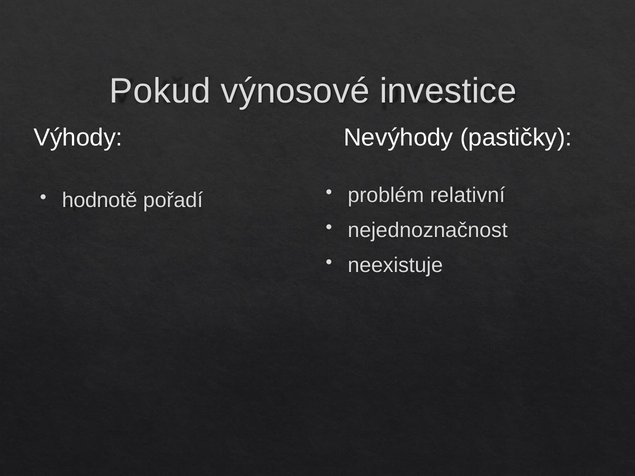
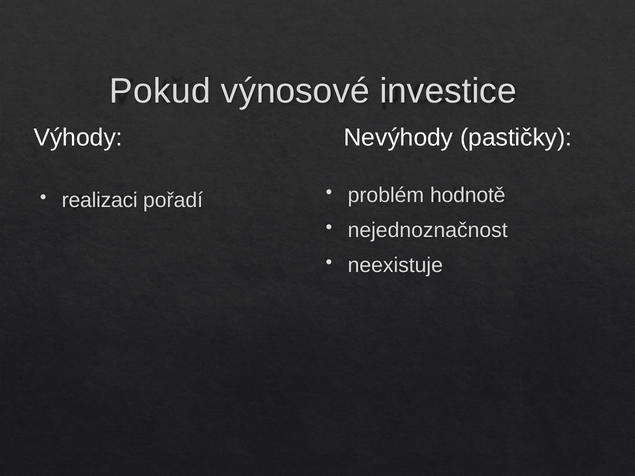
hodnotě: hodnotě -> realizaci
relativní: relativní -> hodnotě
